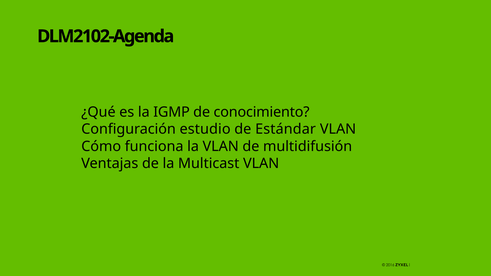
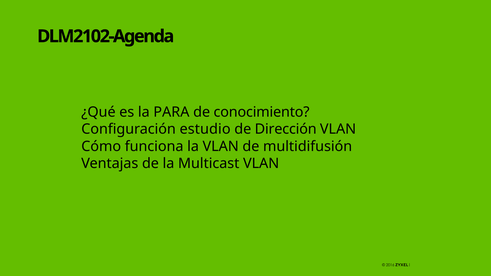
IGMP: IGMP -> PARA
Estándar: Estándar -> Dirección
